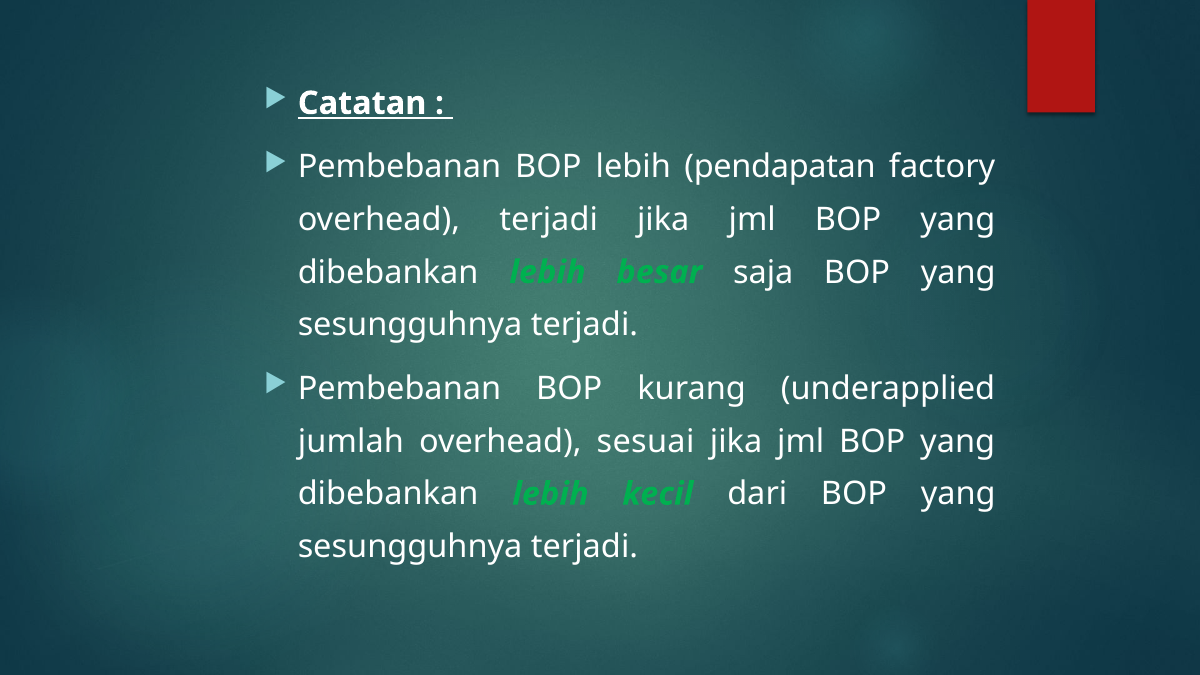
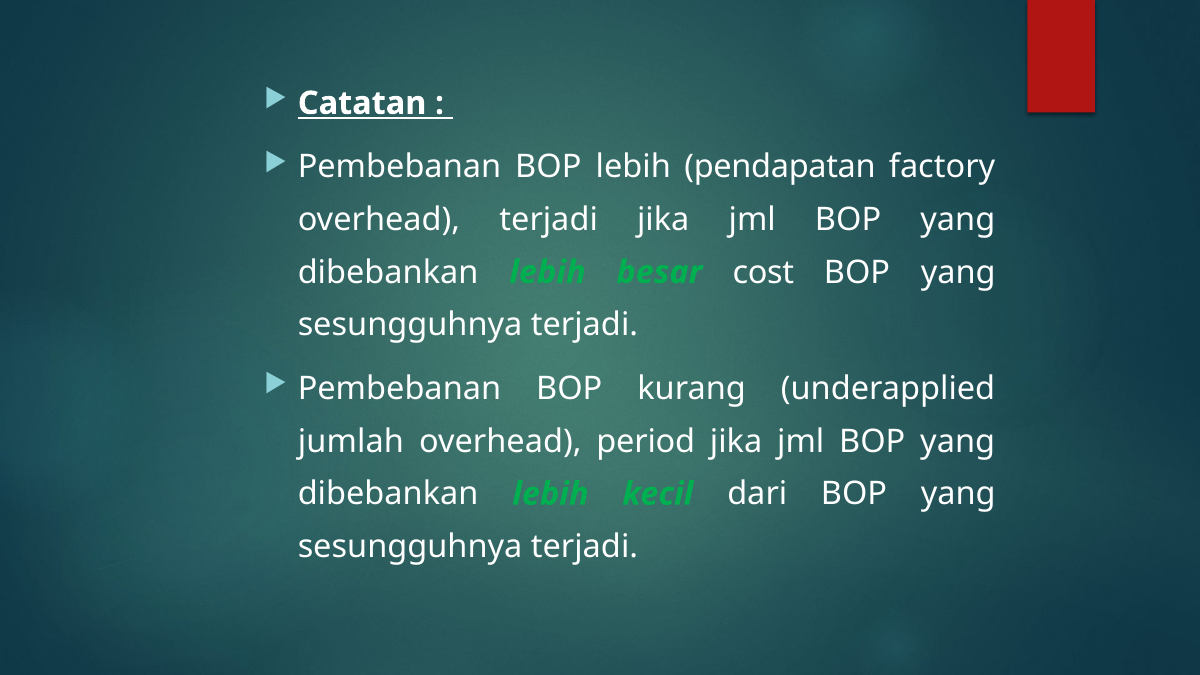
saja: saja -> cost
sesuai: sesuai -> period
